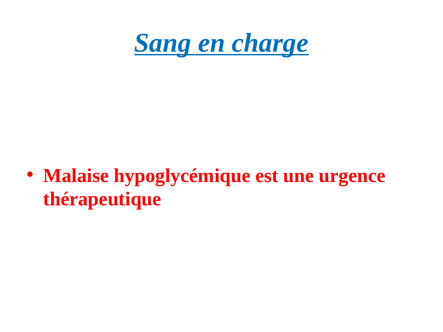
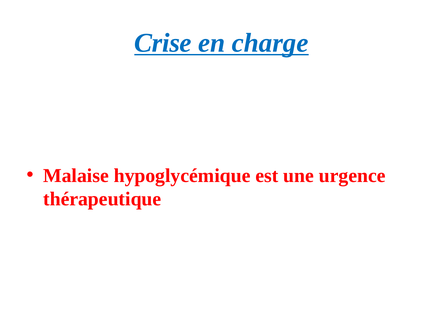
Sang: Sang -> Crise
